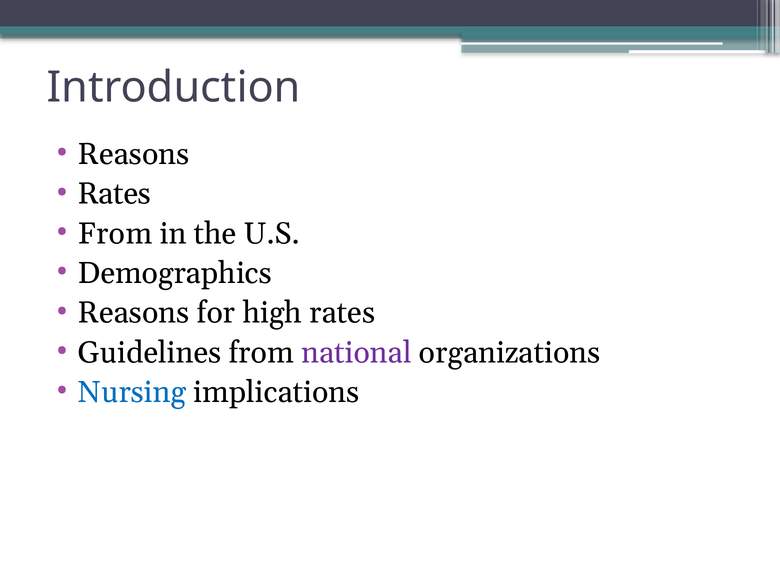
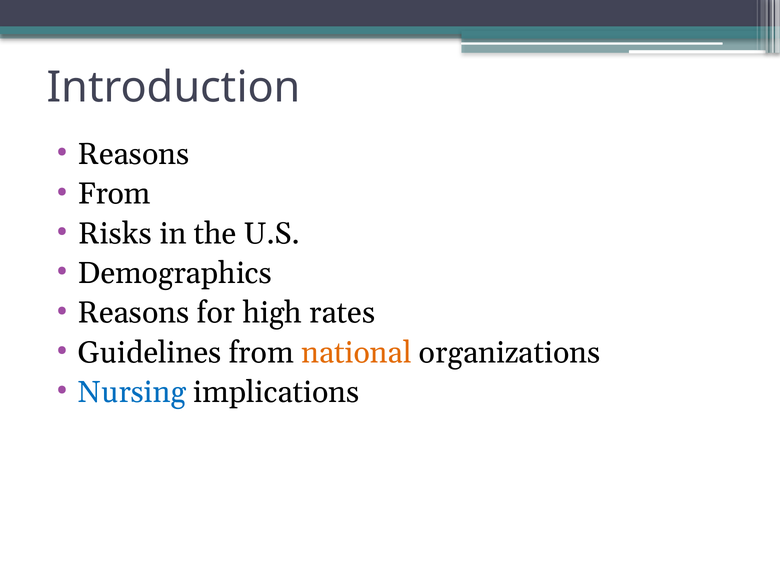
Rates at (114, 194): Rates -> From
From at (115, 234): From -> Risks
national colour: purple -> orange
